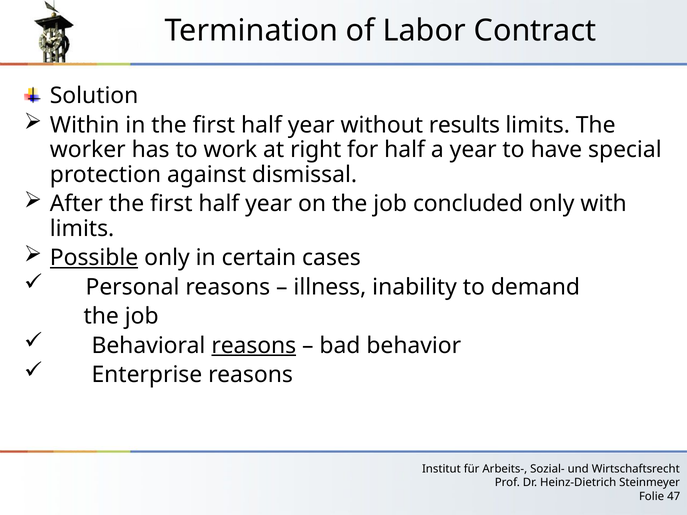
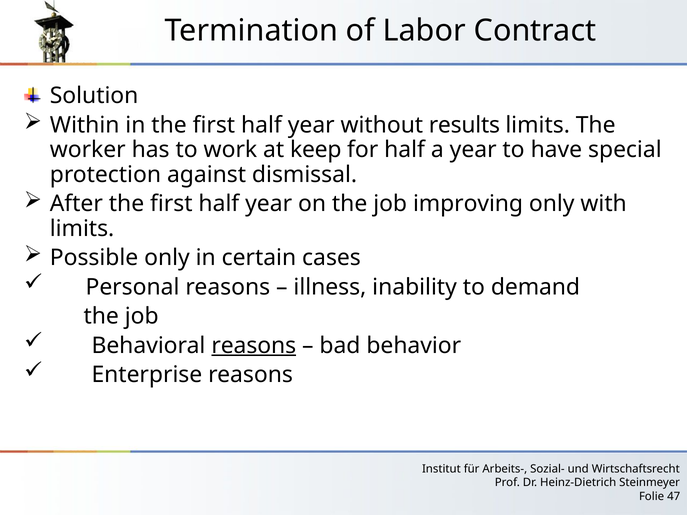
right: right -> keep
concluded: concluded -> improving
Possible underline: present -> none
